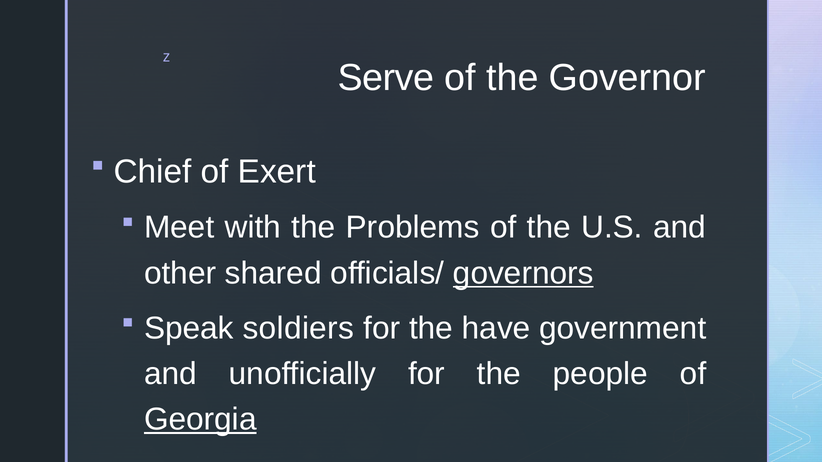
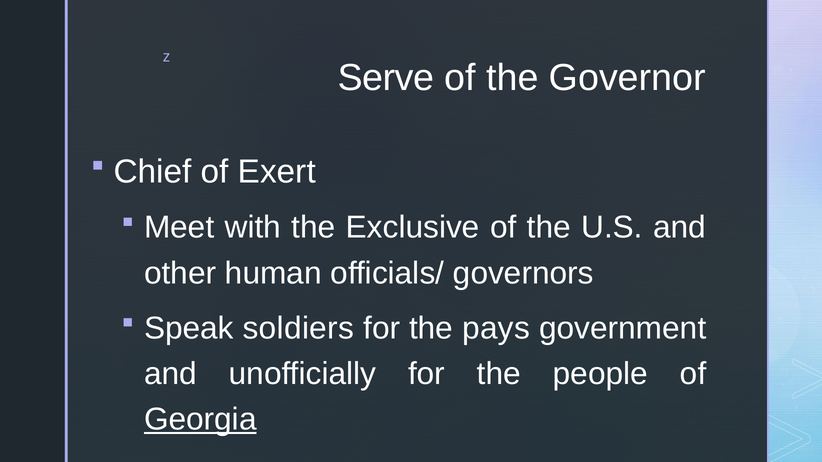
Problems: Problems -> Exclusive
shared: shared -> human
governors underline: present -> none
have: have -> pays
